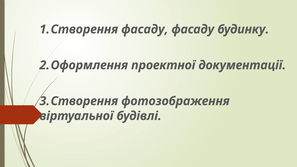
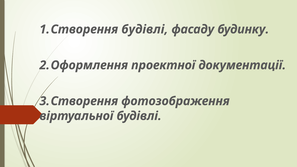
фасаду at (145, 29): фасаду -> будівлі
